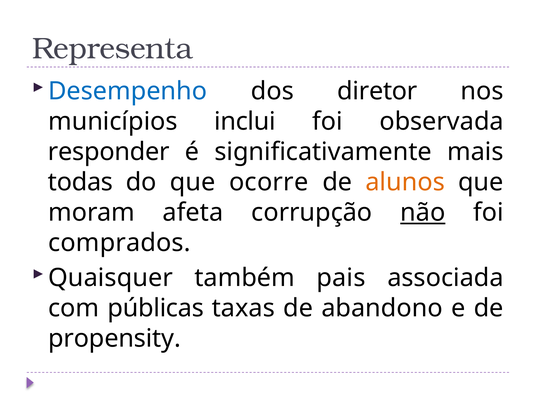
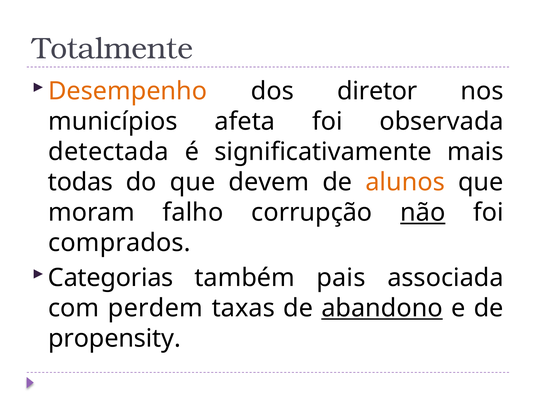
Representa: Representa -> Totalmente
Desempenho colour: blue -> orange
inclui: inclui -> afeta
responder: responder -> detectada
ocorre: ocorre -> devem
afeta: afeta -> falho
Quaisquer: Quaisquer -> Categorias
públicas: públicas -> perdem
abandono underline: none -> present
